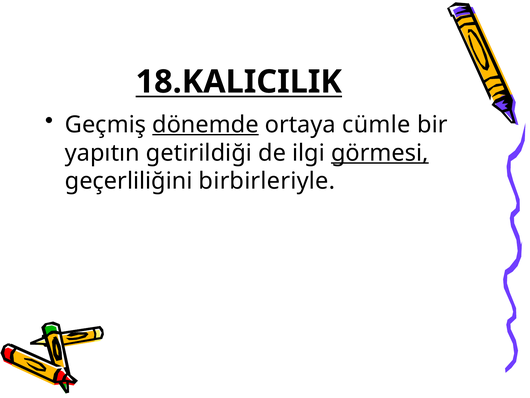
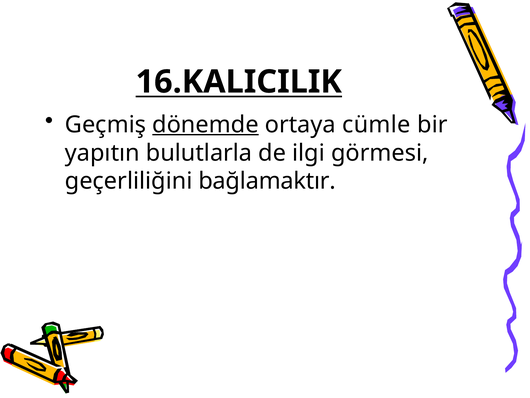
18.KALICILIK: 18.KALICILIK -> 16.KALICILIK
getirildiği: getirildiği -> bulutlarla
görmesi underline: present -> none
birbirleriyle: birbirleriyle -> bağlamaktır
